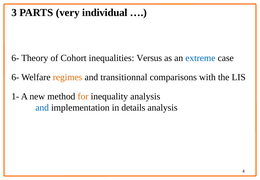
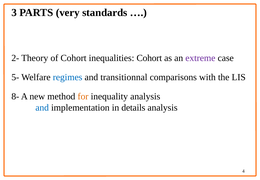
individual: individual -> standards
6- at (15, 58): 6- -> 2-
inequalities Versus: Versus -> Cohort
extreme colour: blue -> purple
6- at (15, 77): 6- -> 5-
regimes colour: orange -> blue
1-: 1- -> 8-
